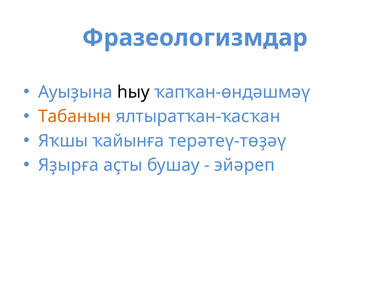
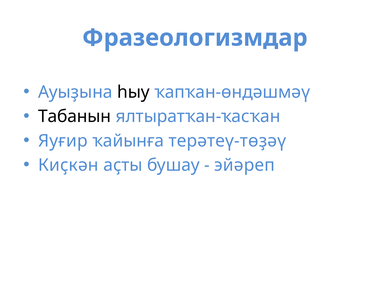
Табанын colour: orange -> black
Яҡшы: Яҡшы -> Яуғир
Яҙырға: Яҙырға -> Киҫкән
